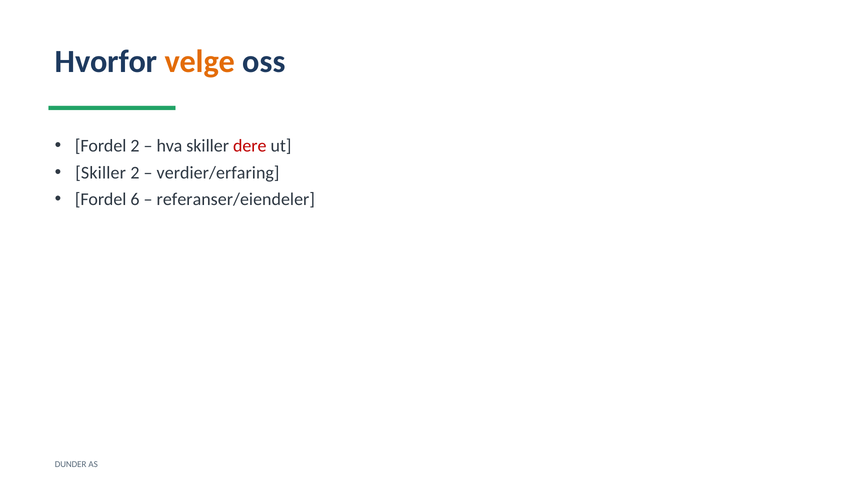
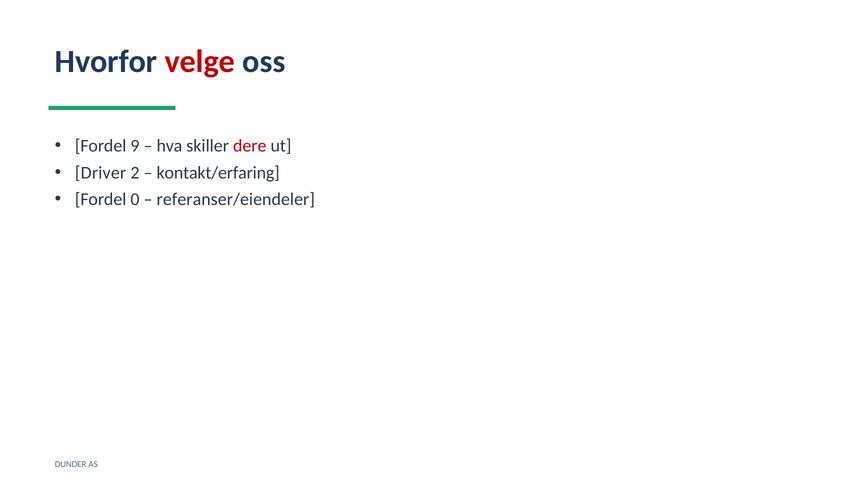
velge colour: orange -> red
Fordel 2: 2 -> 9
Skiller at (101, 173): Skiller -> Driver
verdier/erfaring: verdier/erfaring -> kontakt/erfaring
6: 6 -> 0
